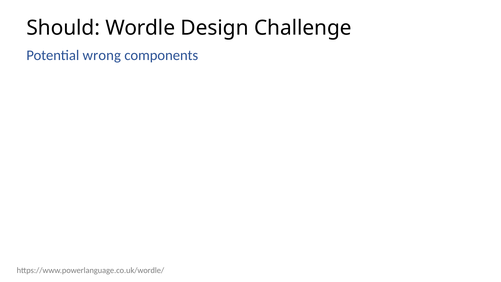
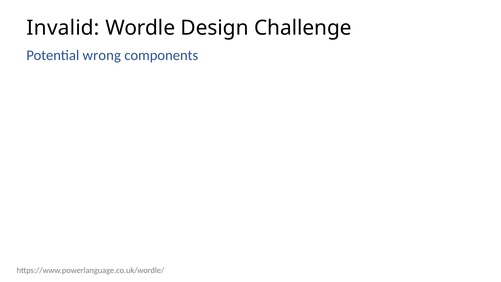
Should: Should -> Invalid
